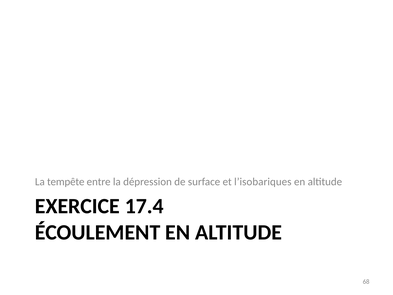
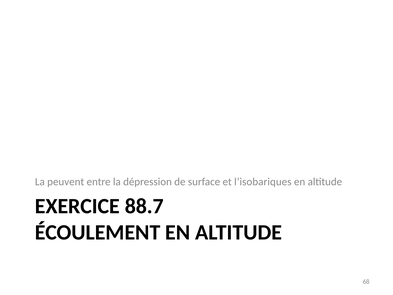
tempête: tempête -> peuvent
17.4: 17.4 -> 88.7
